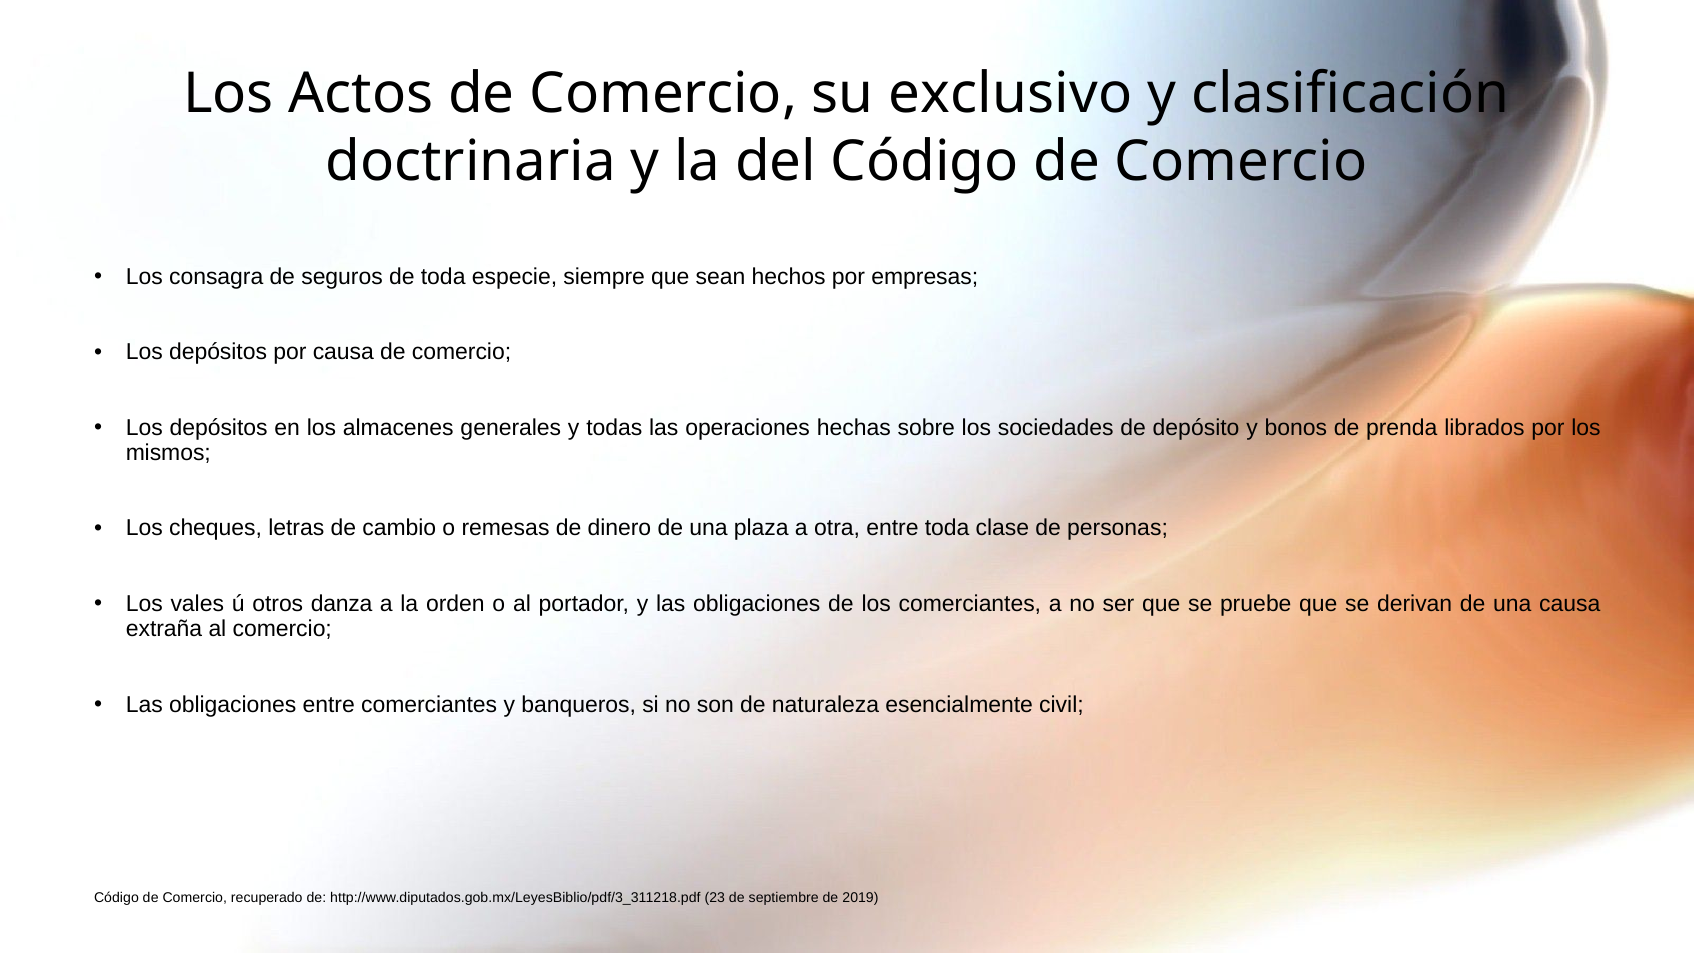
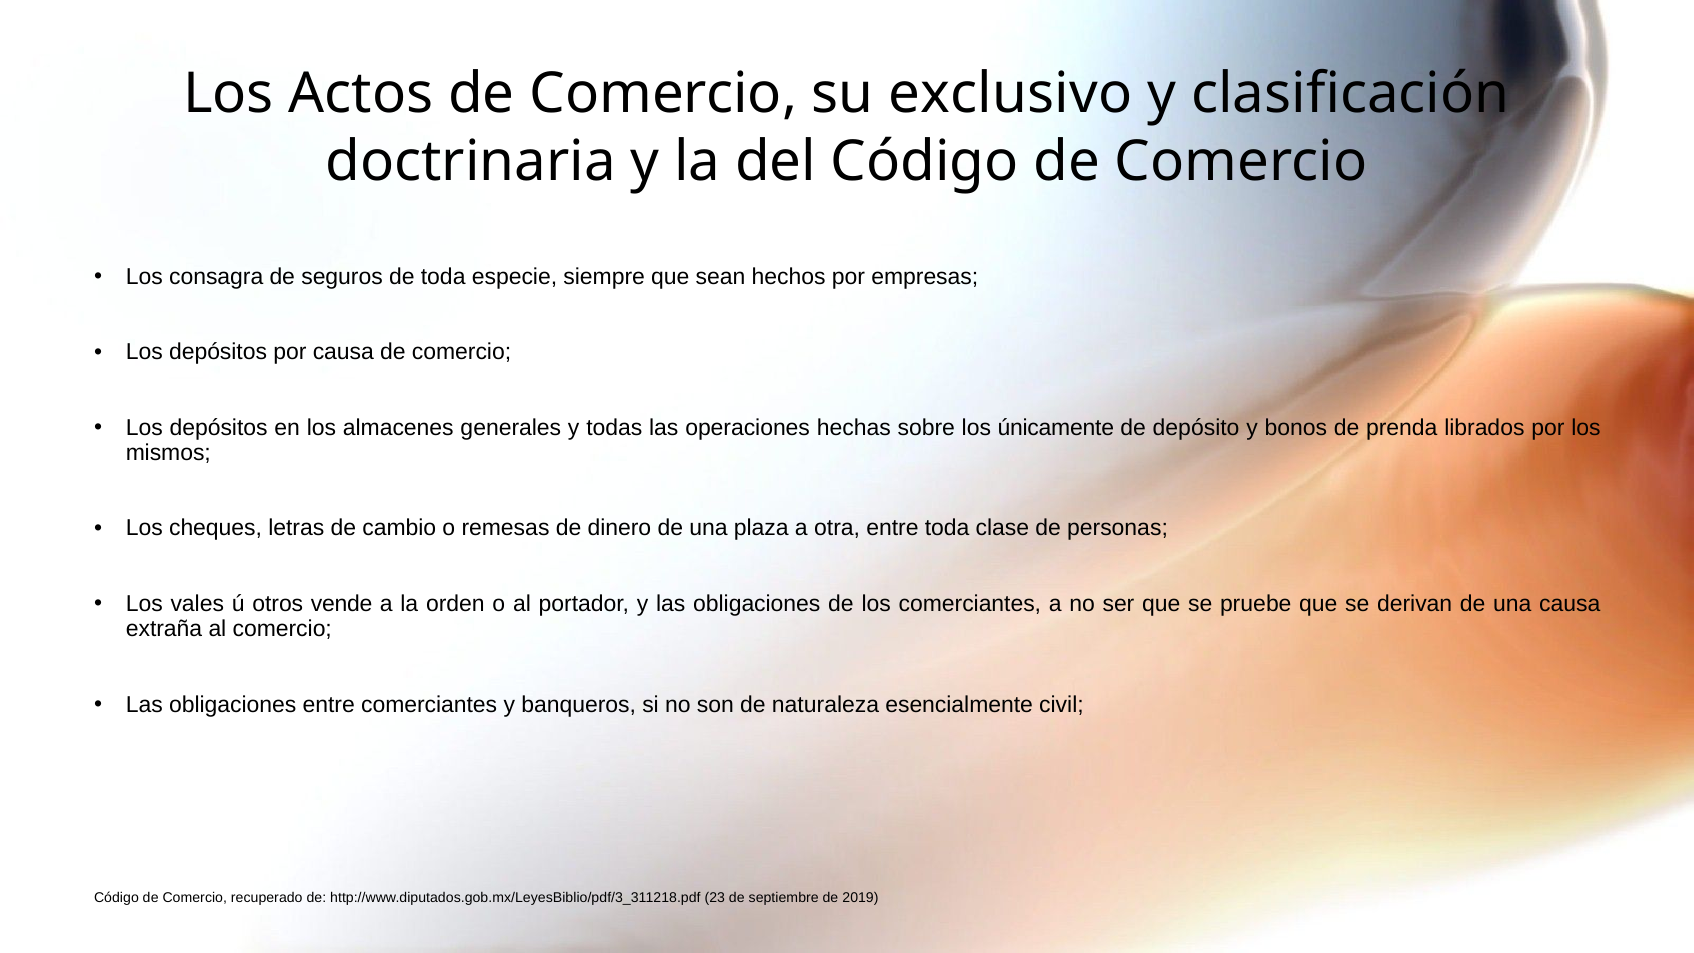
sociedades: sociedades -> únicamente
danza: danza -> vende
